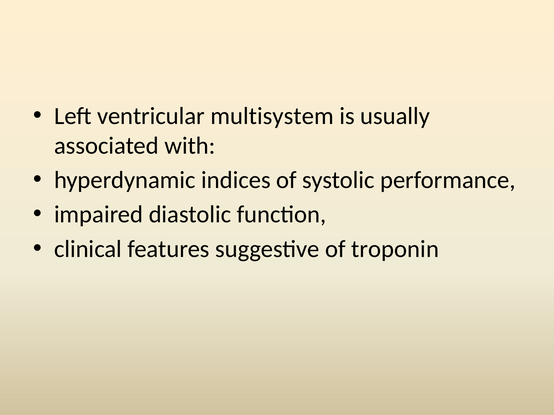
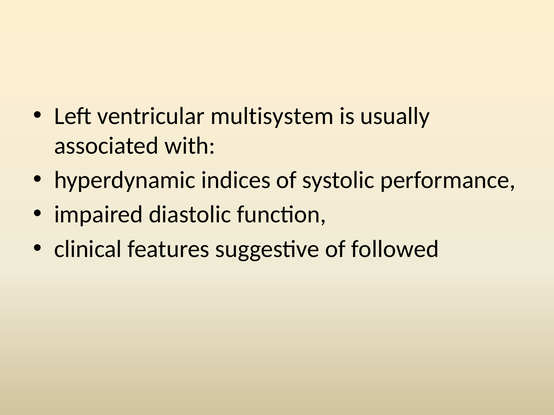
troponin: troponin -> followed
